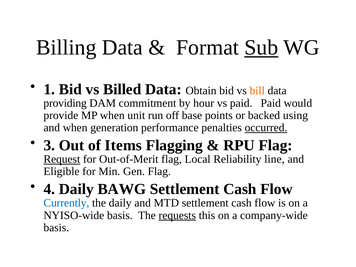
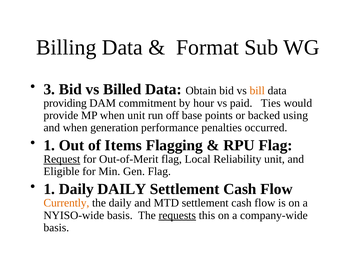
Sub underline: present -> none
1: 1 -> 3
paid Paid: Paid -> Ties
occurred underline: present -> none
3 at (49, 145): 3 -> 1
Reliability line: line -> unit
4 at (49, 189): 4 -> 1
Daily BAWG: BAWG -> DAILY
Currently colour: blue -> orange
